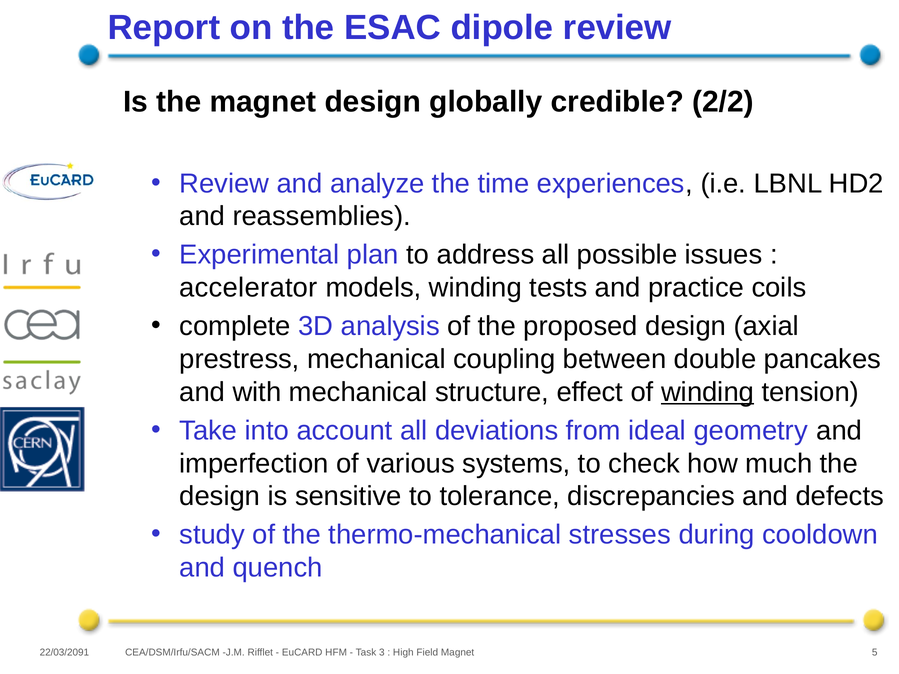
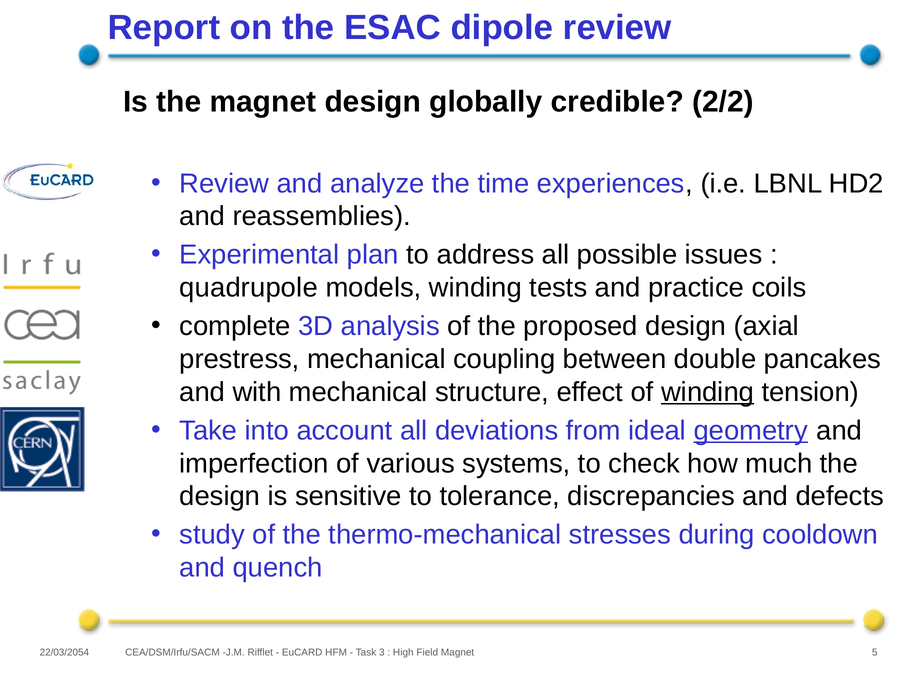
accelerator: accelerator -> quadrupole
geometry underline: none -> present
22/03/2091: 22/03/2091 -> 22/03/2054
